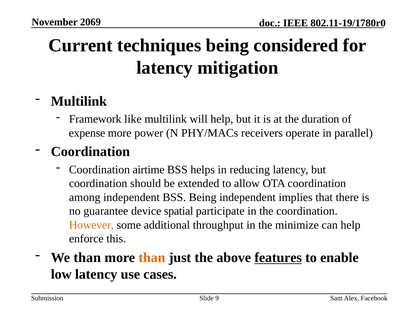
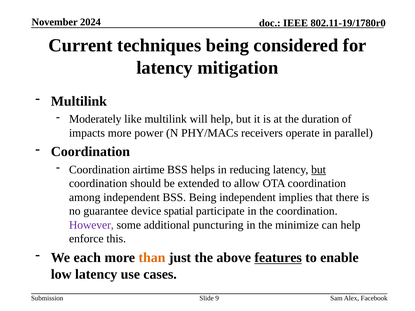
2069: 2069 -> 2024
Framework: Framework -> Moderately
expense: expense -> impacts
but at (319, 170) underline: none -> present
However colour: orange -> purple
throughput: throughput -> puncturing
We than: than -> each
